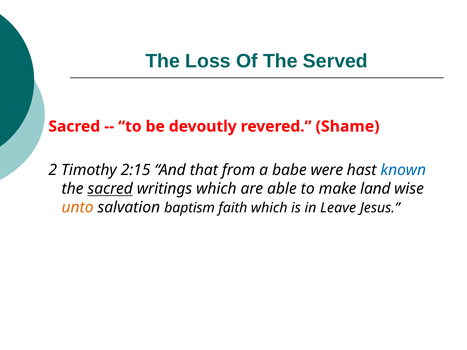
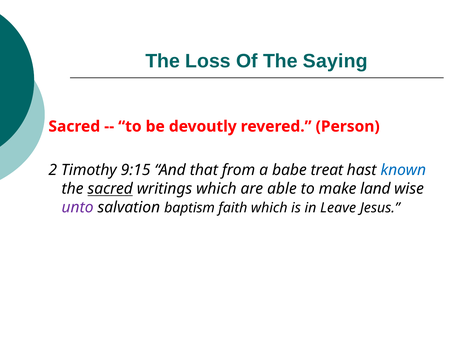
Served: Served -> Saying
Shame: Shame -> Person
2:15: 2:15 -> 9:15
were: were -> treat
unto colour: orange -> purple
